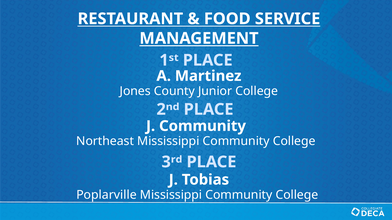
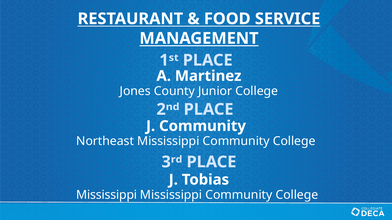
Poplarville at (106, 195): Poplarville -> Mississippi
